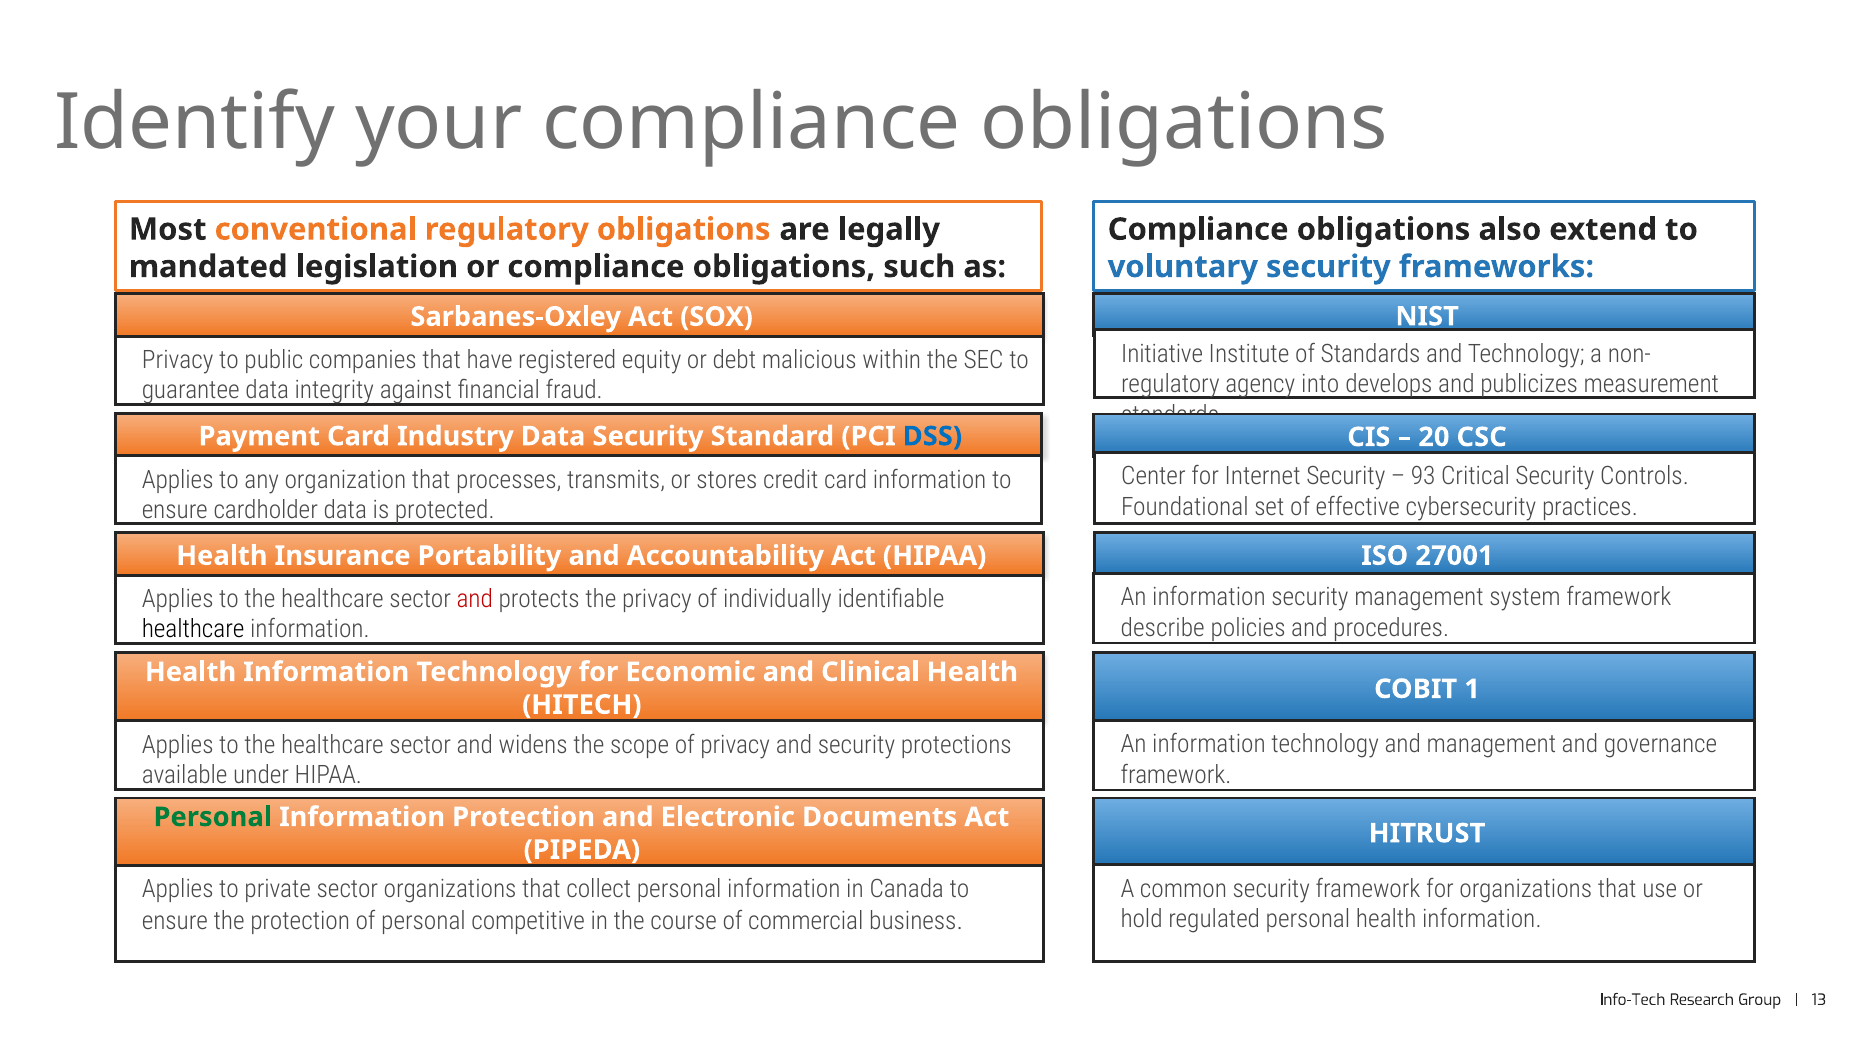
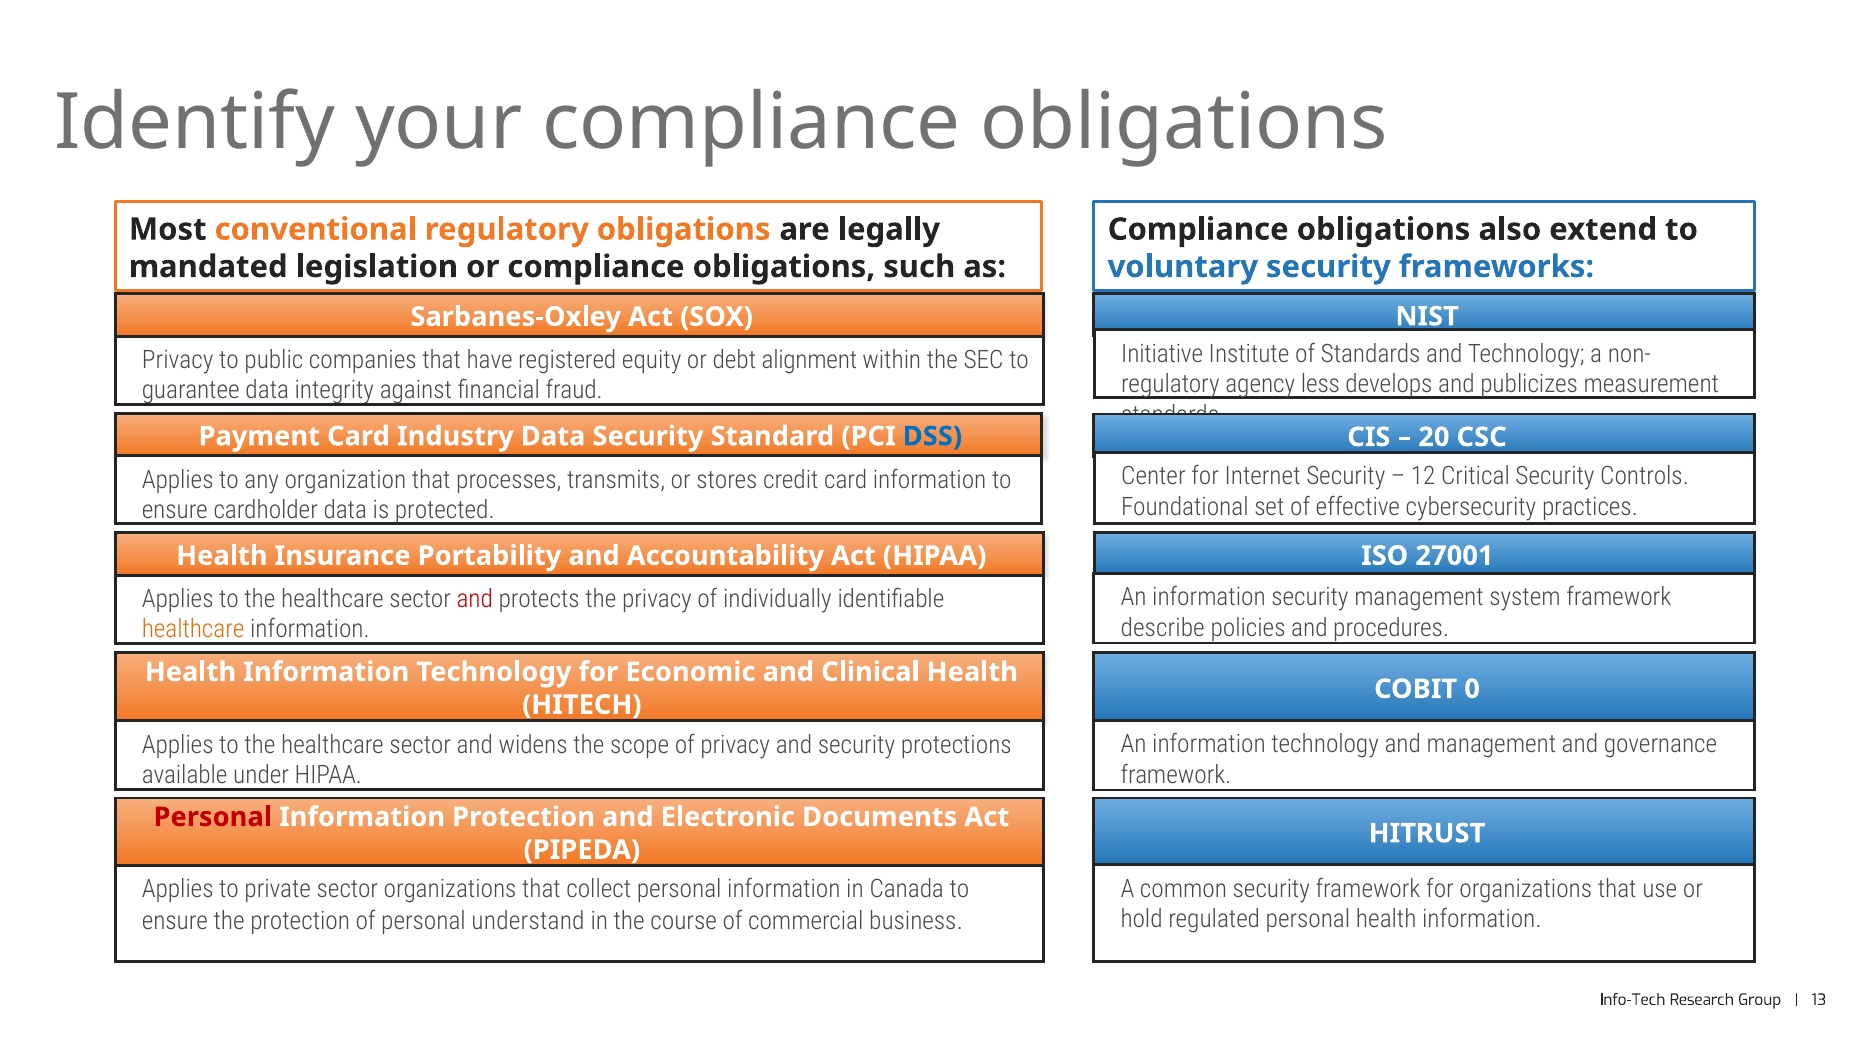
malicious: malicious -> alignment
into: into -> less
93: 93 -> 12
healthcare at (193, 629) colour: black -> orange
1: 1 -> 0
Personal at (213, 817) colour: green -> red
competitive: competitive -> understand
